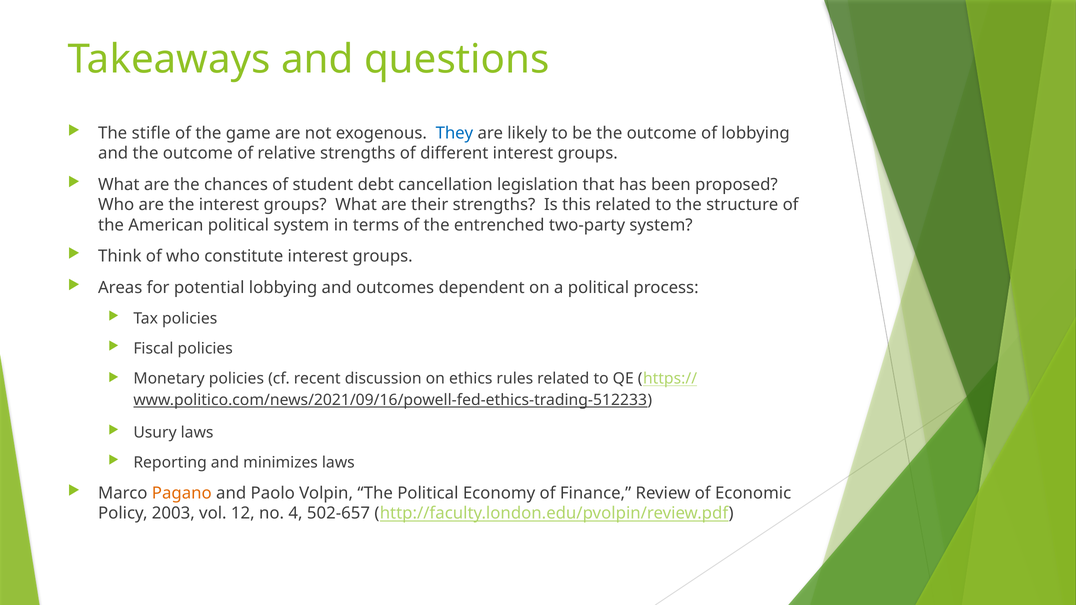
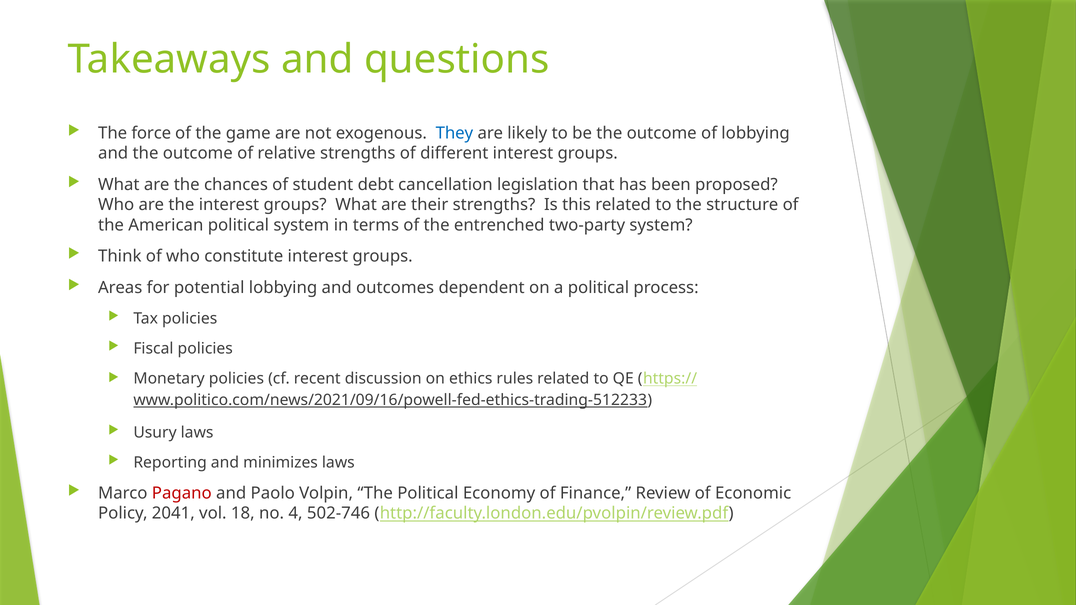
stifle: stifle -> force
Pagano colour: orange -> red
2003: 2003 -> 2041
12: 12 -> 18
502-657: 502-657 -> 502-746
